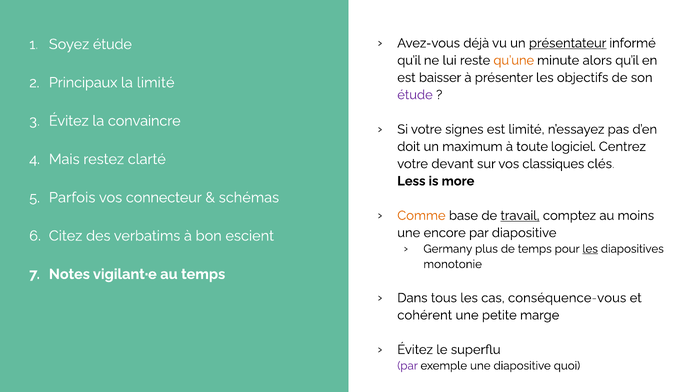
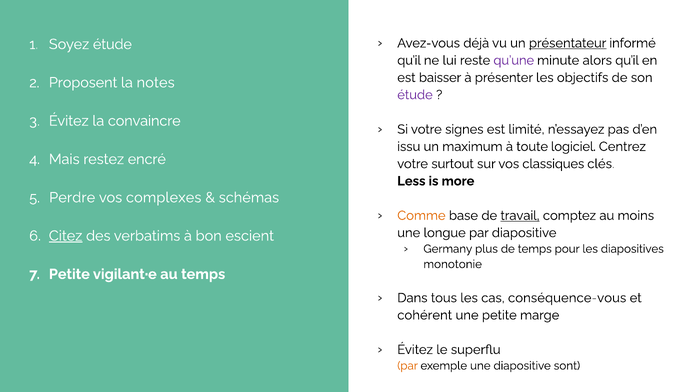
qu’une colour: orange -> purple
Principaux: Principaux -> Proposent
la limité: limité -> notes
doit: doit -> issu
clarté: clarté -> encré
devant: devant -> surtout
Parfois: Parfois -> Perdre
connecteur: connecteur -> complexes
encore: encore -> longue
Citez underline: none -> present
les at (590, 249) underline: present -> none
Notes at (69, 274): Notes -> Petite
par at (408, 366) colour: purple -> orange
quoi: quoi -> sont
